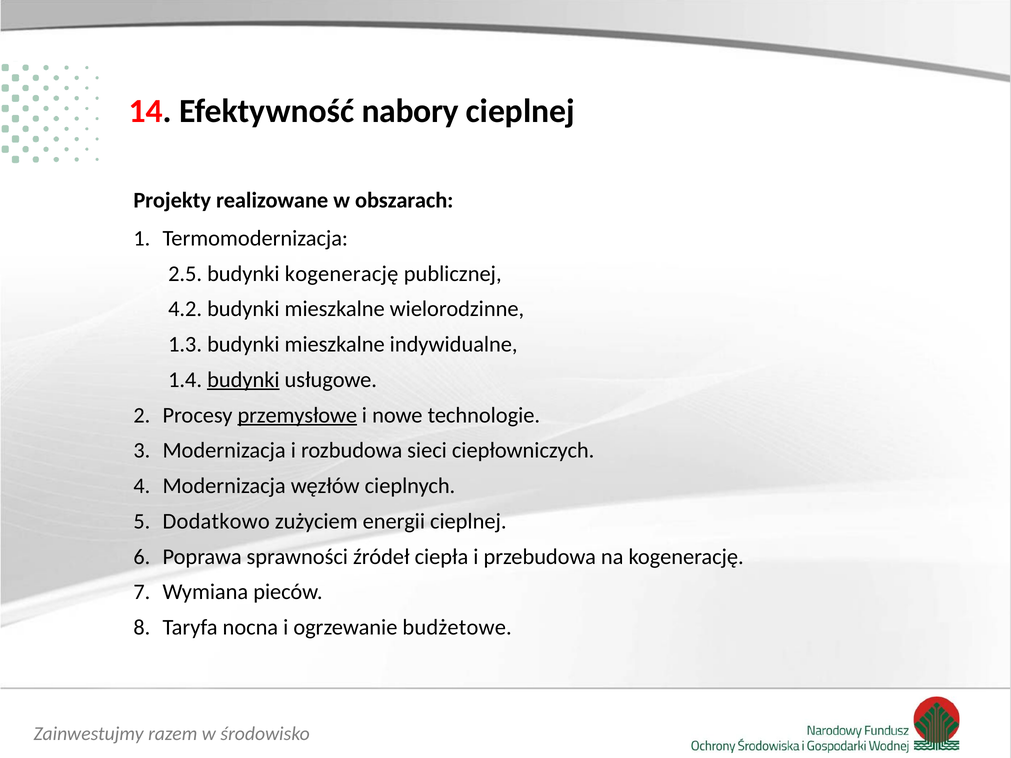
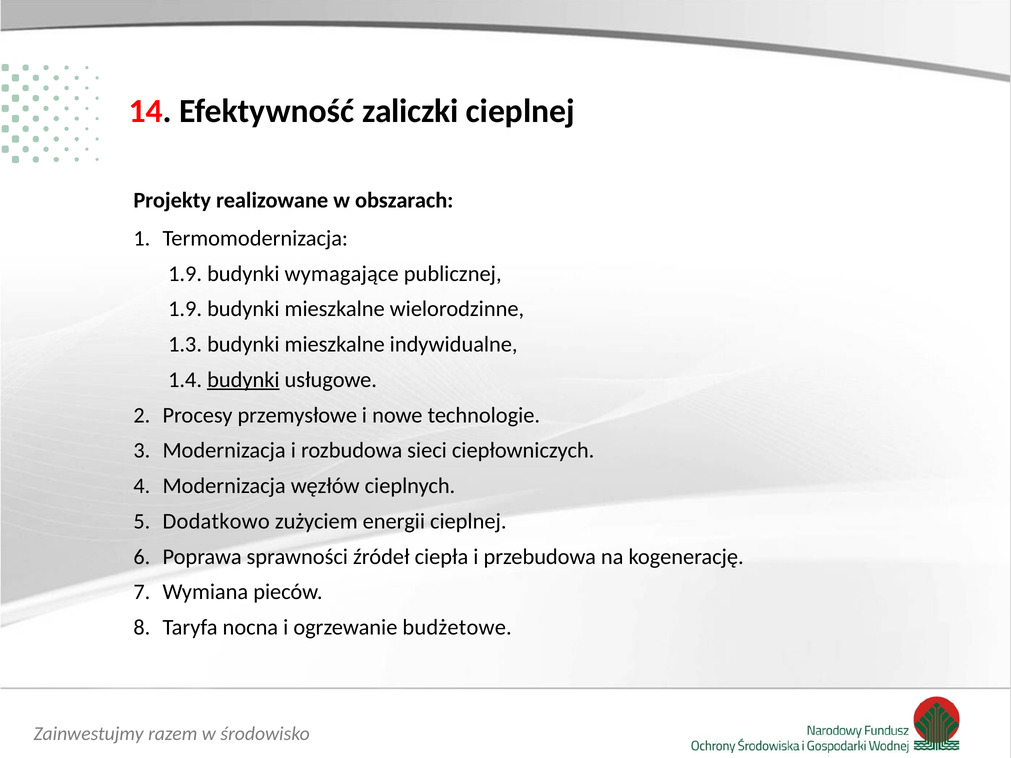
nabory: nabory -> zaliczki
2.5 at (185, 274): 2.5 -> 1.9
budynki kogenerację: kogenerację -> wymagające
4.2 at (185, 309): 4.2 -> 1.9
przemysłowe underline: present -> none
